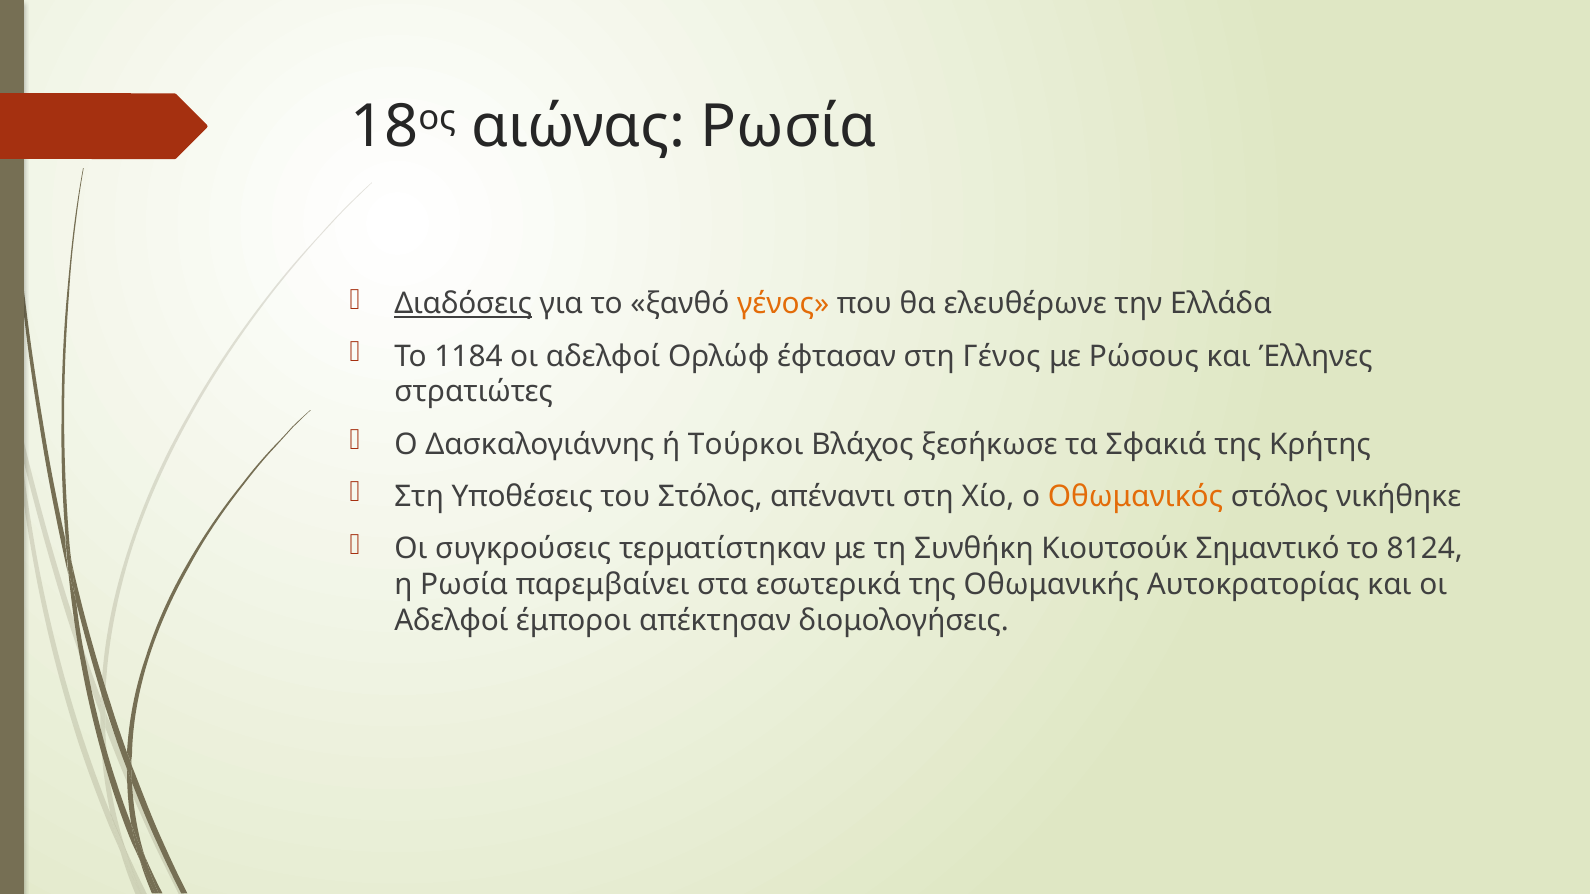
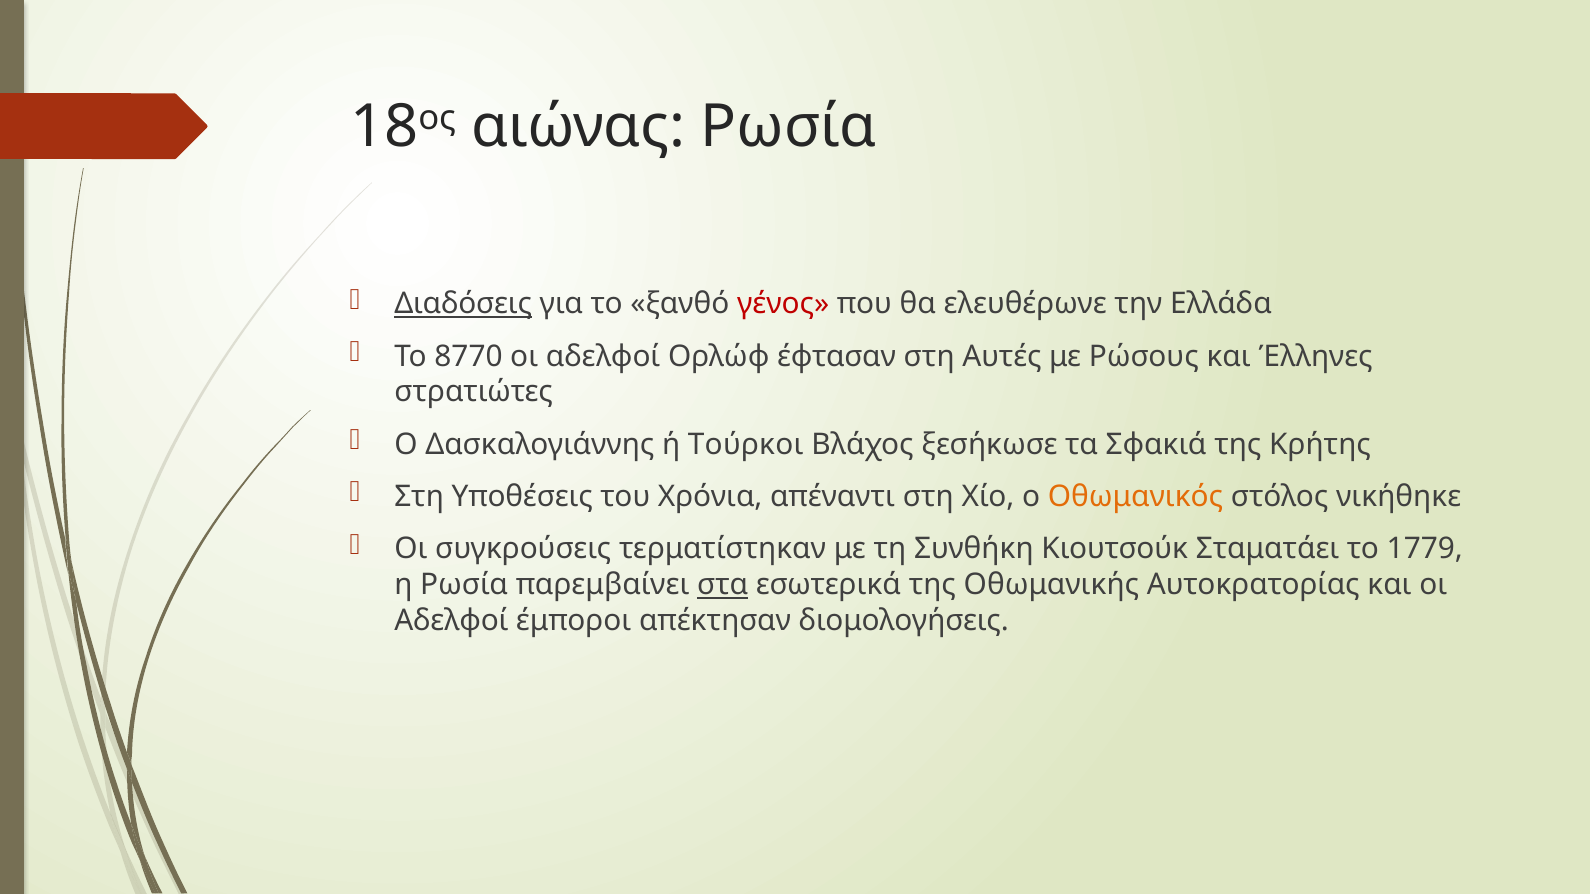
γένος at (783, 304) colour: orange -> red
1184: 1184 -> 8770
στη Γένος: Γένος -> Αυτές
του Στόλος: Στόλος -> Χρόνια
Σημαντικό: Σημαντικό -> Σταματάει
8124: 8124 -> 1779
στα underline: none -> present
